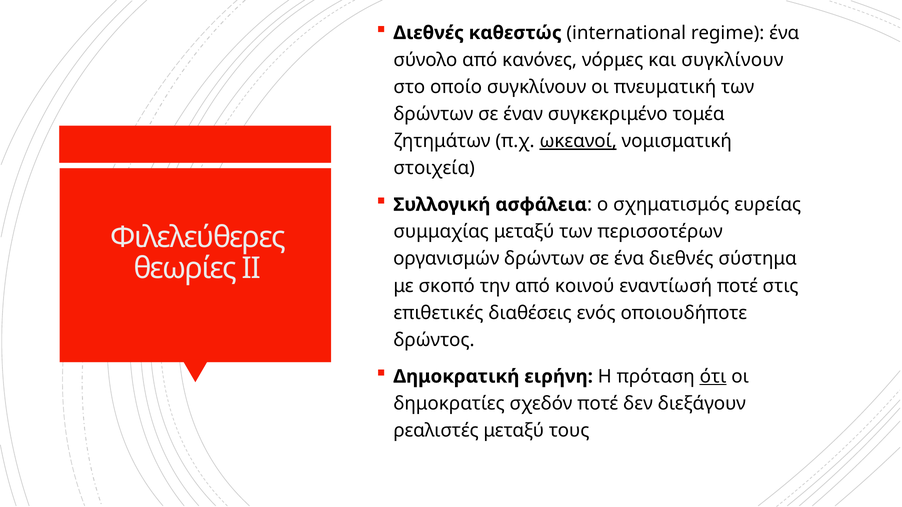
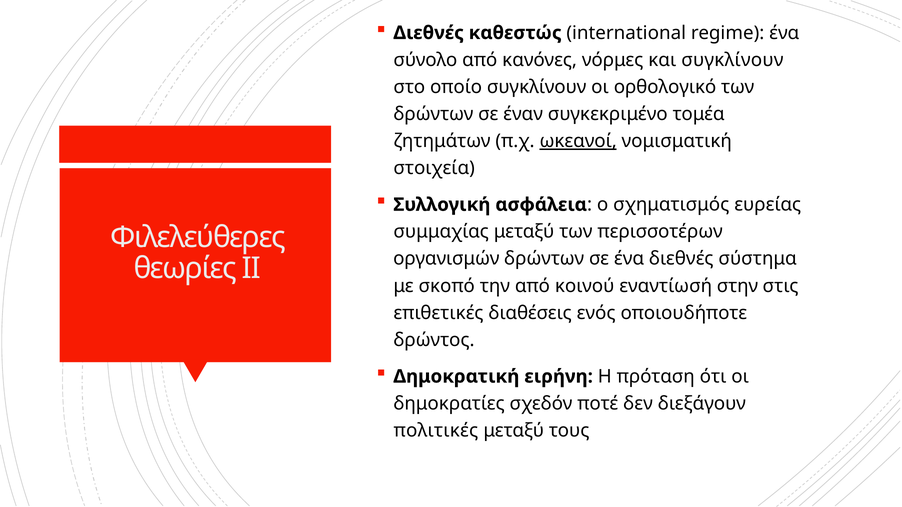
πνευματική: πνευματική -> ορθολογικό
εναντίωσή ποτέ: ποτέ -> στην
ότι underline: present -> none
ρεαλιστές: ρεαλιστές -> πολιτικές
